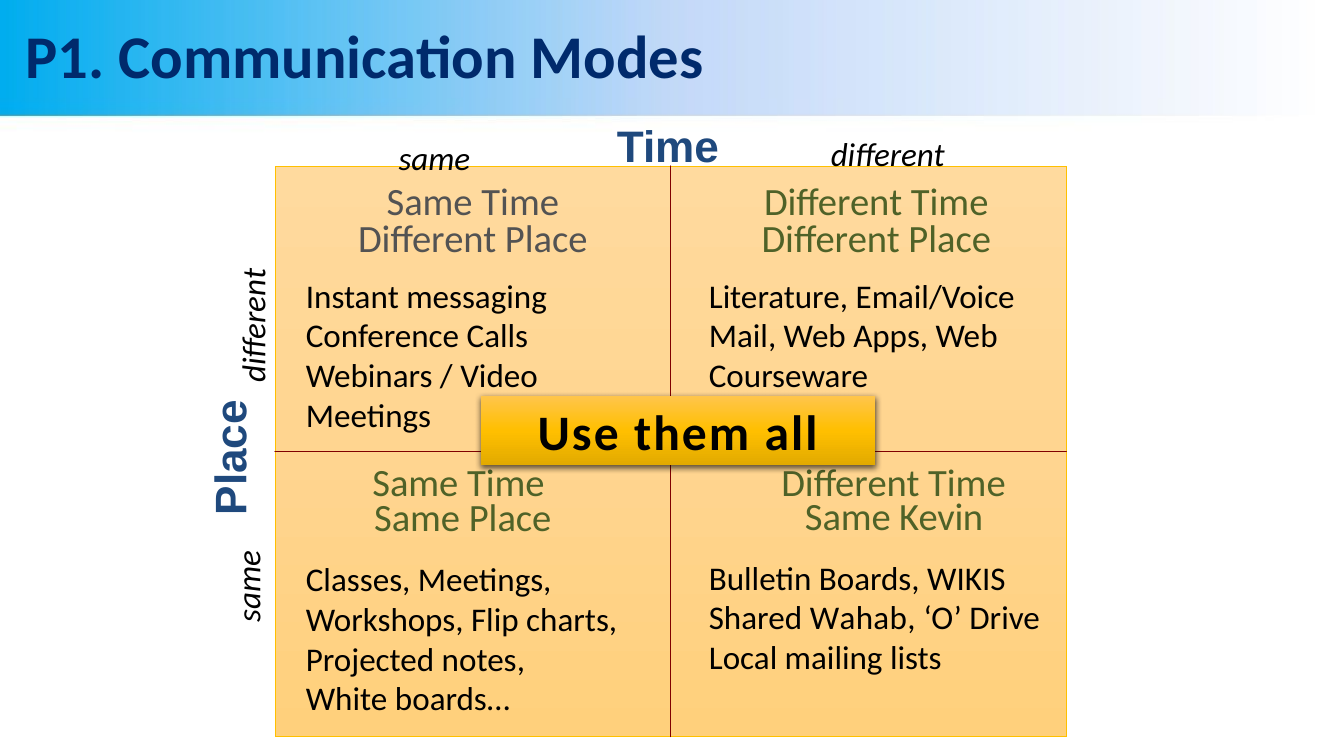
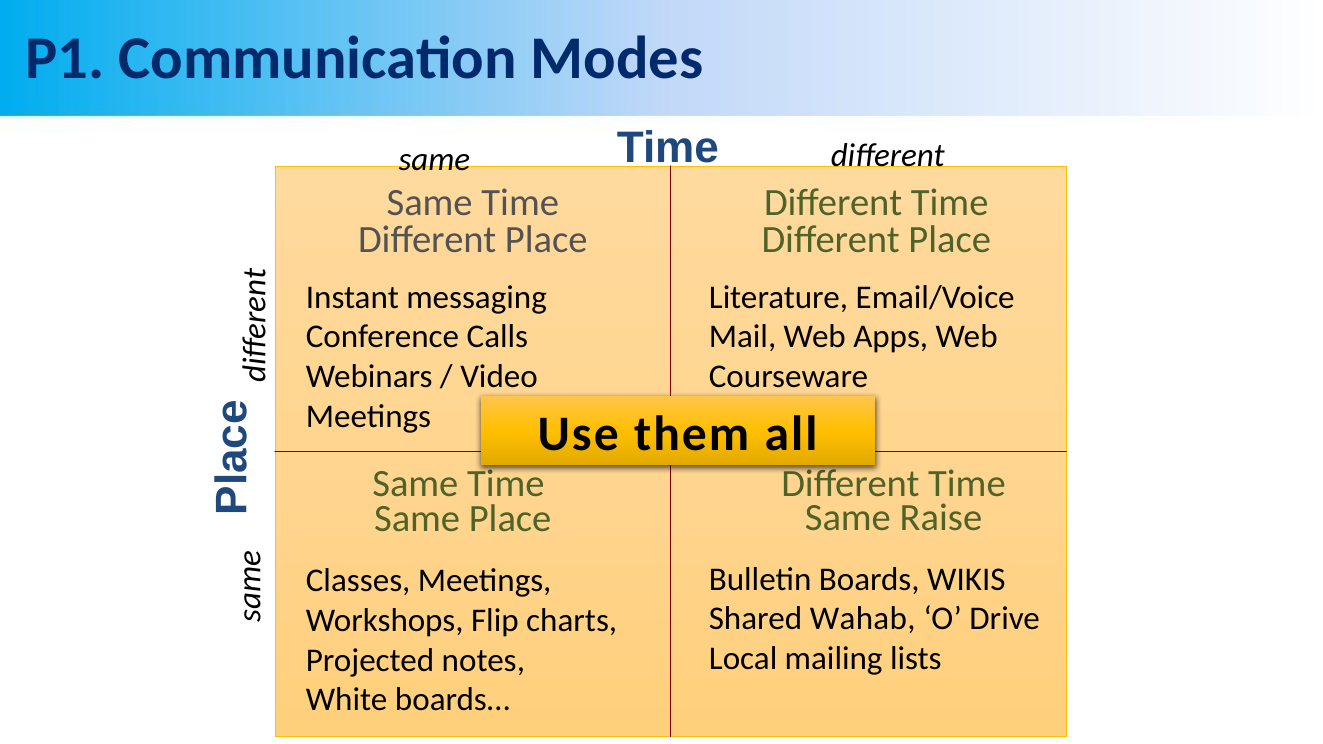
Kevin: Kevin -> Raise
